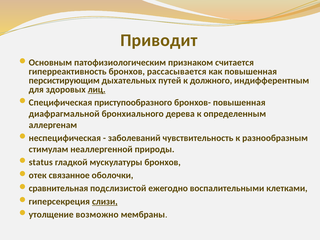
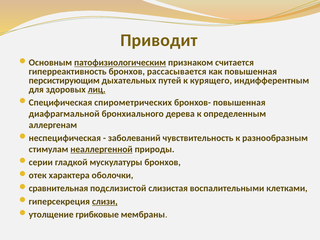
патофизиологическим underline: none -> present
должного: должного -> курящего
приступообразного: приступообразного -> спирометрических
неаллергенной underline: none -> present
status: status -> серии
связанное: связанное -> характера
ежегодно: ежегодно -> слизистая
возможно: возможно -> грибковые
